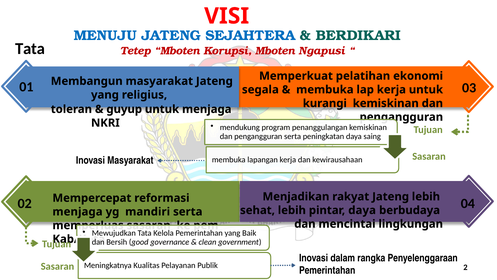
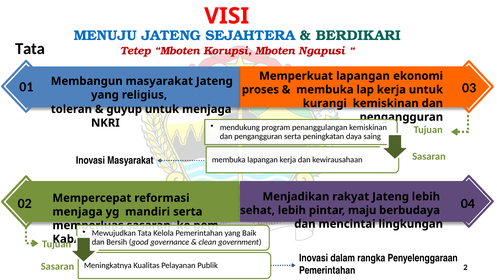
Memperkuat pelatihan: pelatihan -> lapangan
segala: segala -> proses
pintar daya: daya -> maju
